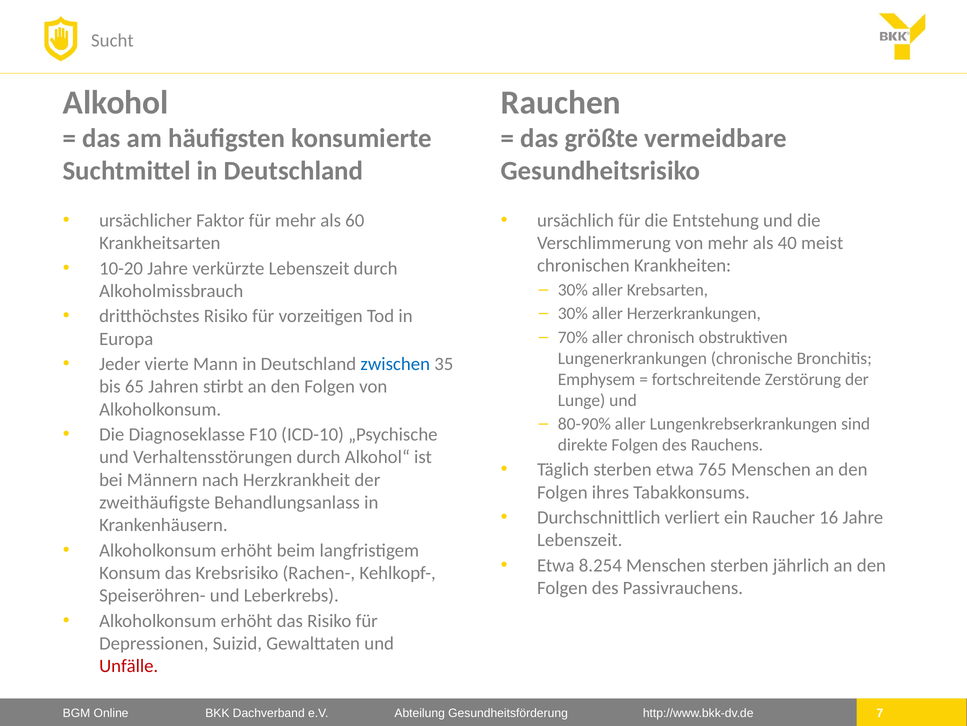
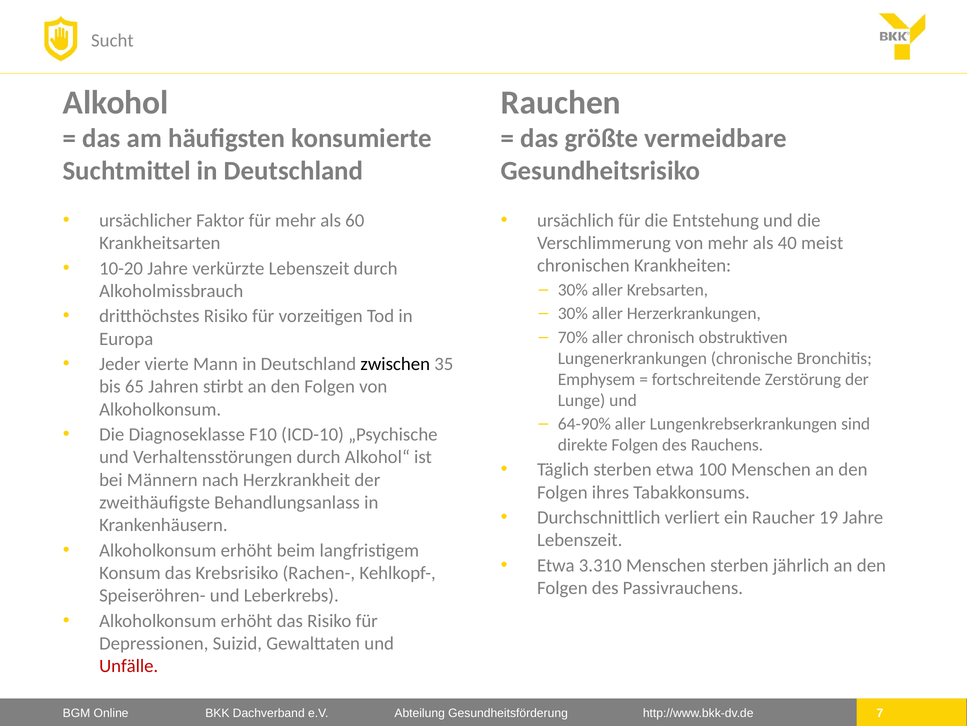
zwischen colour: blue -> black
80-90%: 80-90% -> 64-90%
765: 765 -> 100
16: 16 -> 19
8.254: 8.254 -> 3.310
